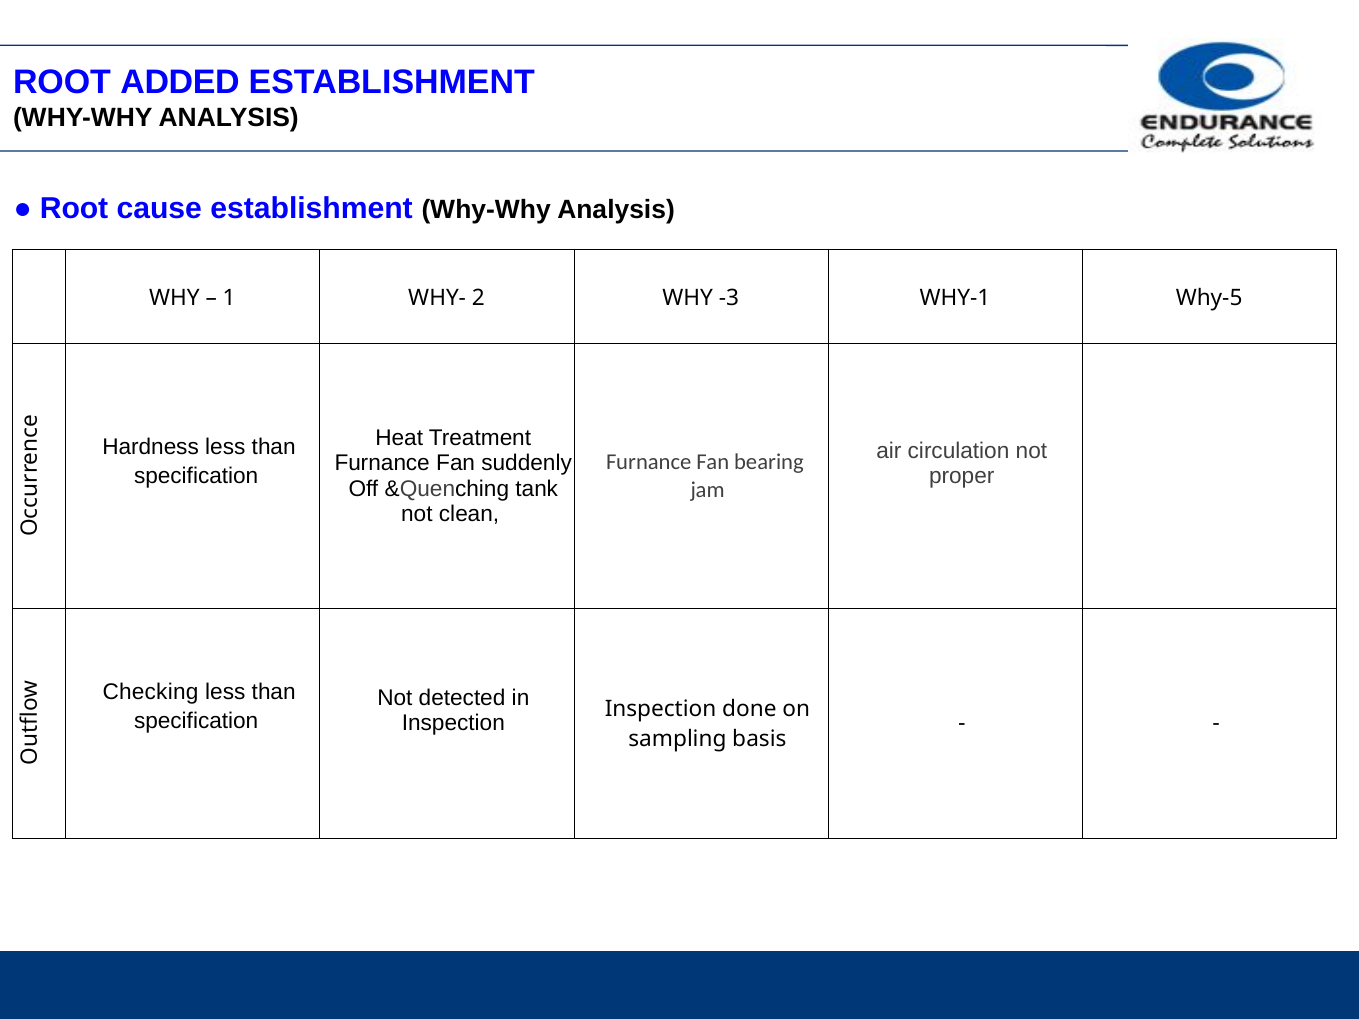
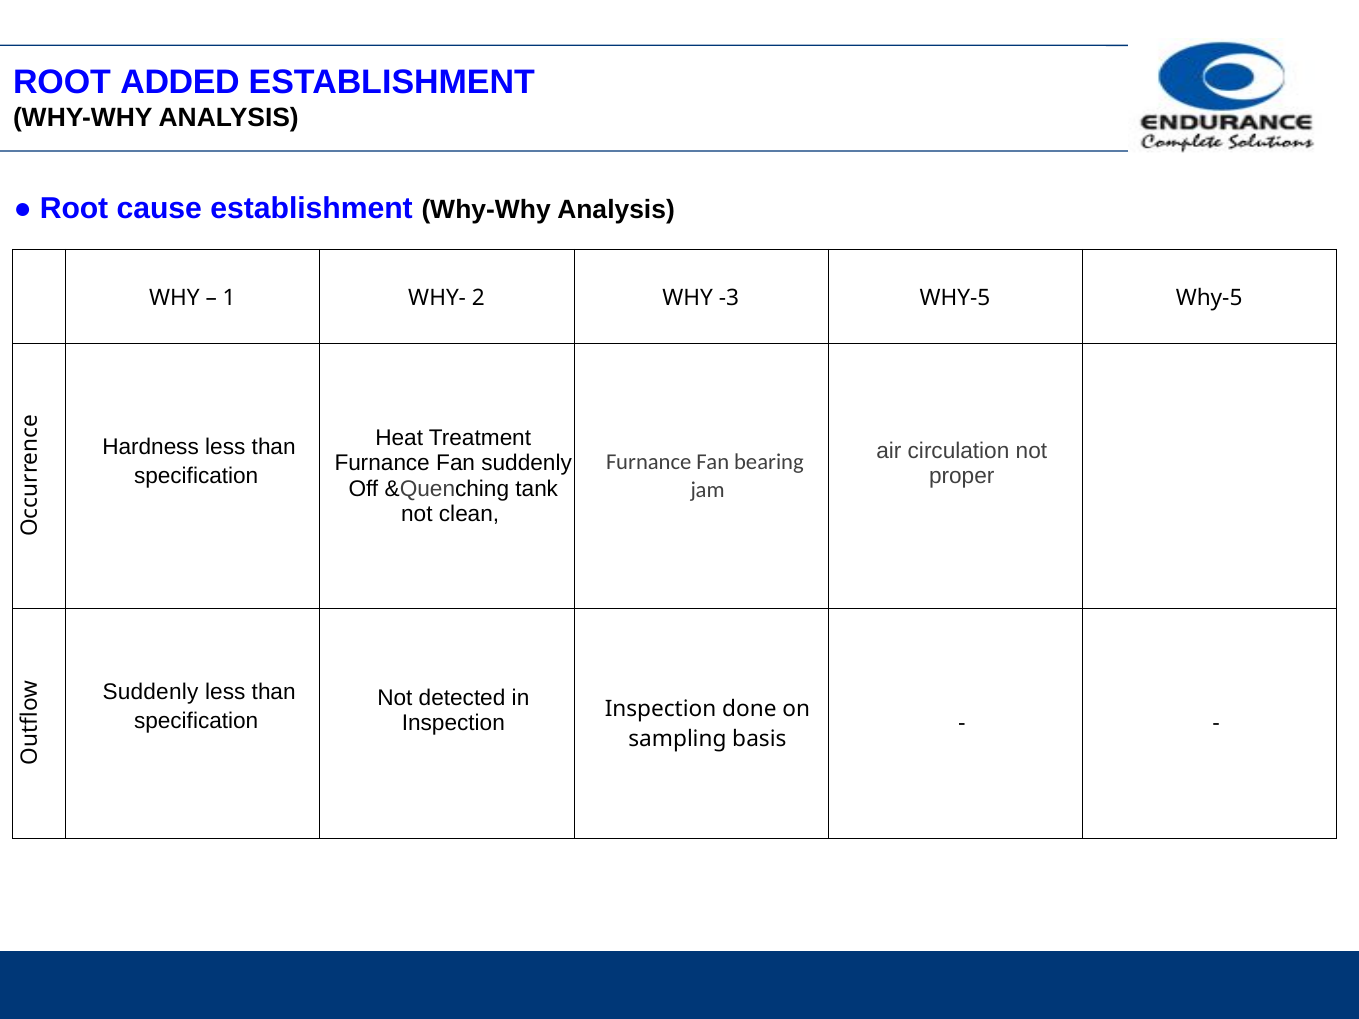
-3 WHY-1: WHY-1 -> WHY-5
Checking at (150, 693): Checking -> Suddenly
